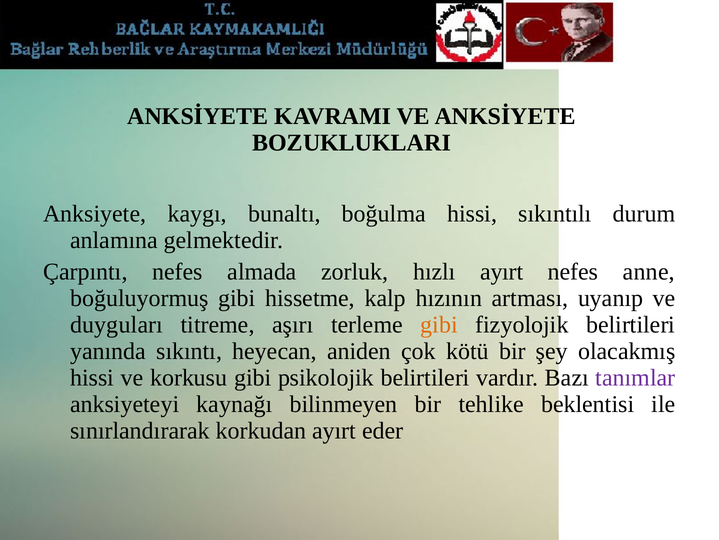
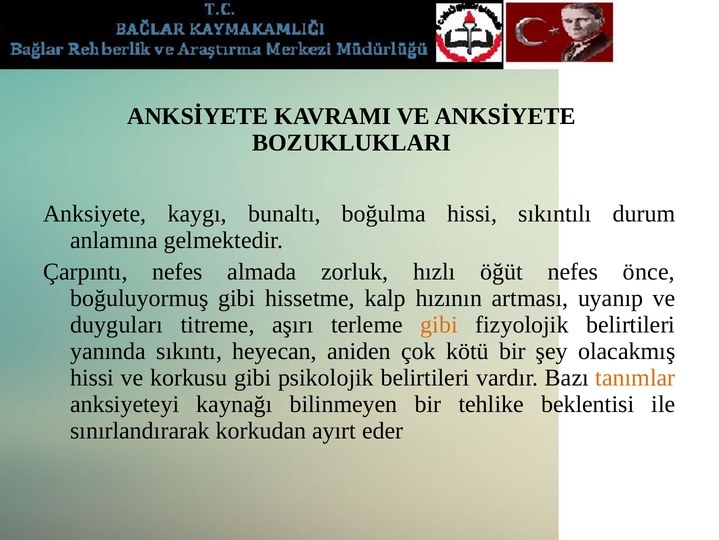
hızlı ayırt: ayırt -> öğüt
anne: anne -> önce
tanımlar colour: purple -> orange
